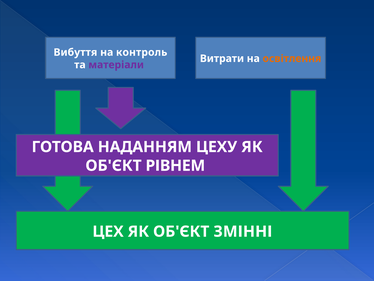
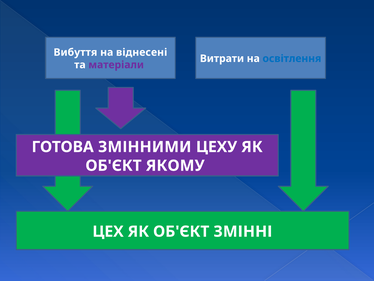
контроль: контроль -> віднесені
освітлення colour: orange -> blue
НАДАННЯМ: НАДАННЯМ -> ЗМІННИМИ
РІВНЕМ: РІВНЕМ -> ЯКОМУ
